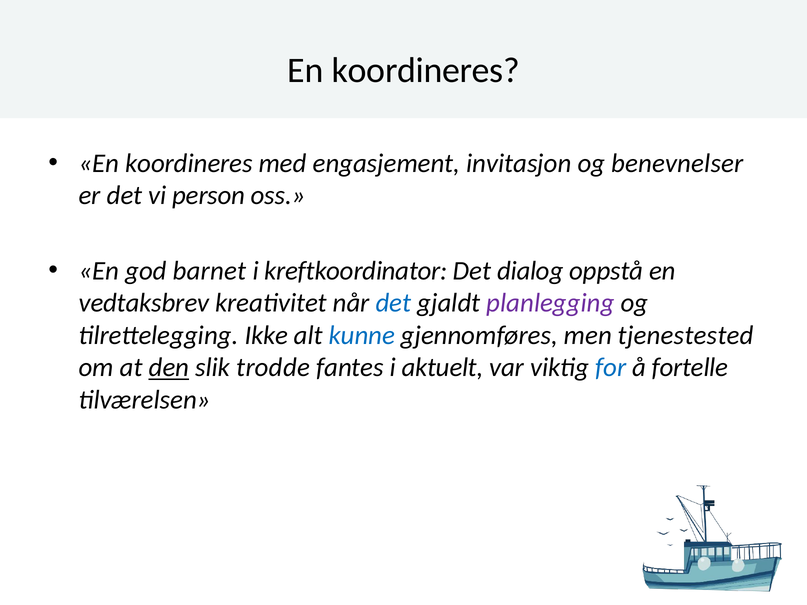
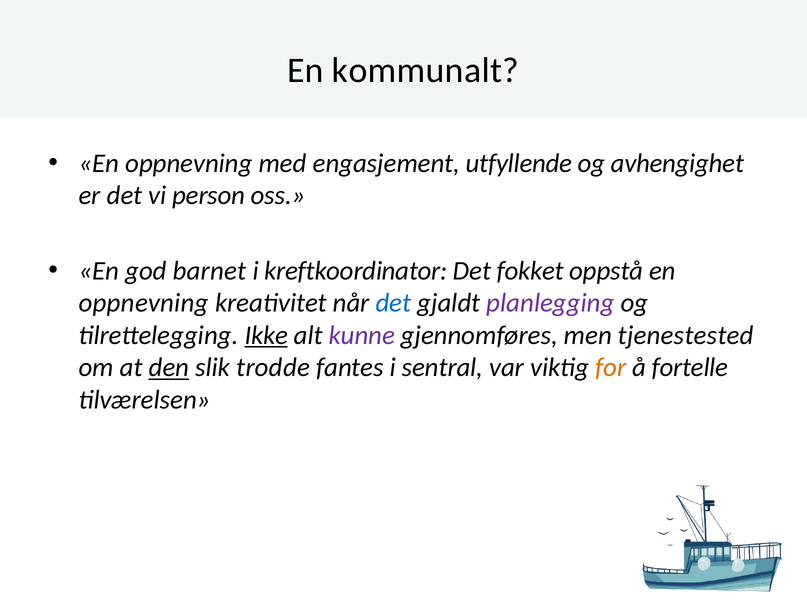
koordineres at (426, 71): koordineres -> kommunalt
koordineres at (189, 163): koordineres -> oppnevning
invitasjon: invitasjon -> utfyllende
benevnelser: benevnelser -> avhengighet
dialog: dialog -> fokket
vedtaksbrev at (144, 303): vedtaksbrev -> oppnevning
Ikke underline: none -> present
kunne colour: blue -> purple
aktuelt: aktuelt -> sentral
for colour: blue -> orange
